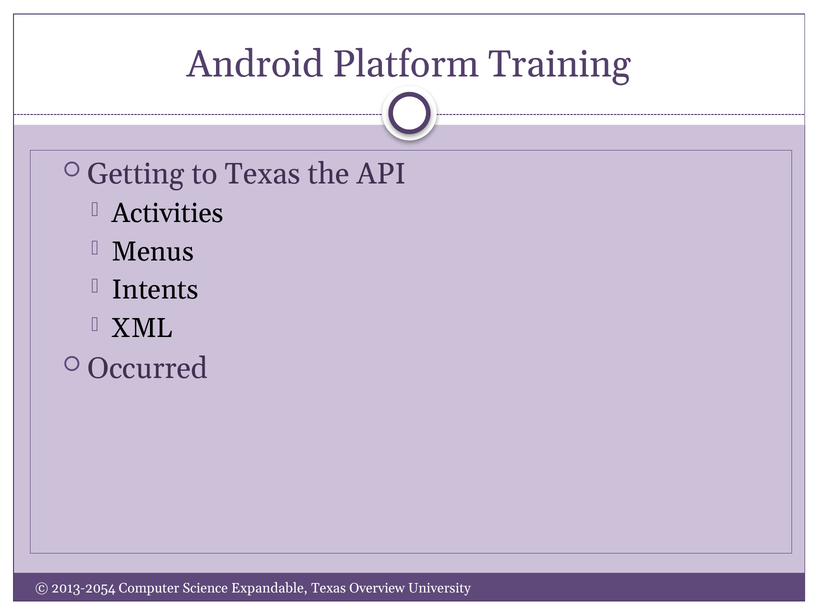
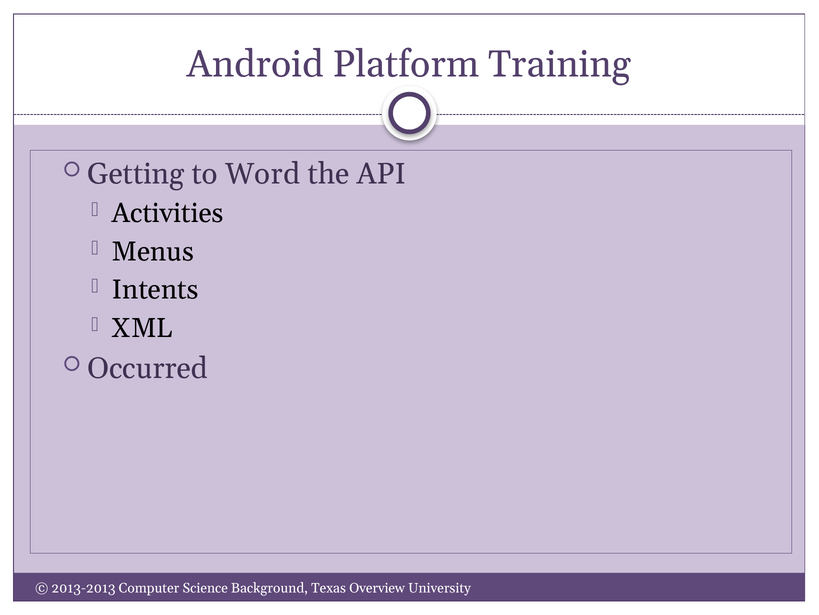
to Texas: Texas -> Word
2013-2054: 2013-2054 -> 2013-2013
Expandable: Expandable -> Background
